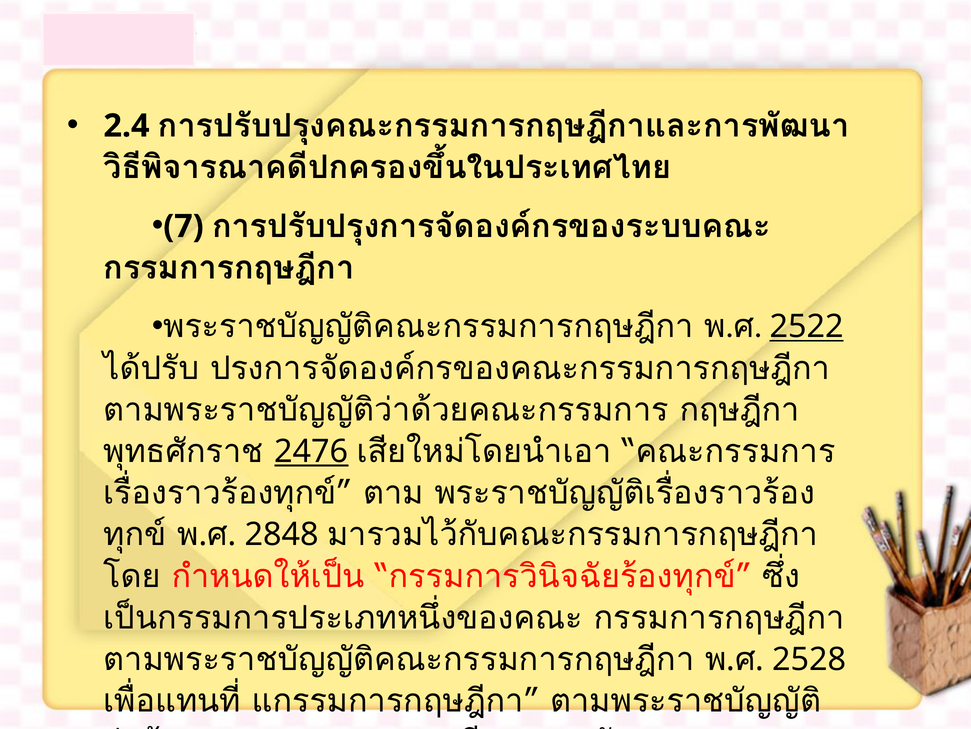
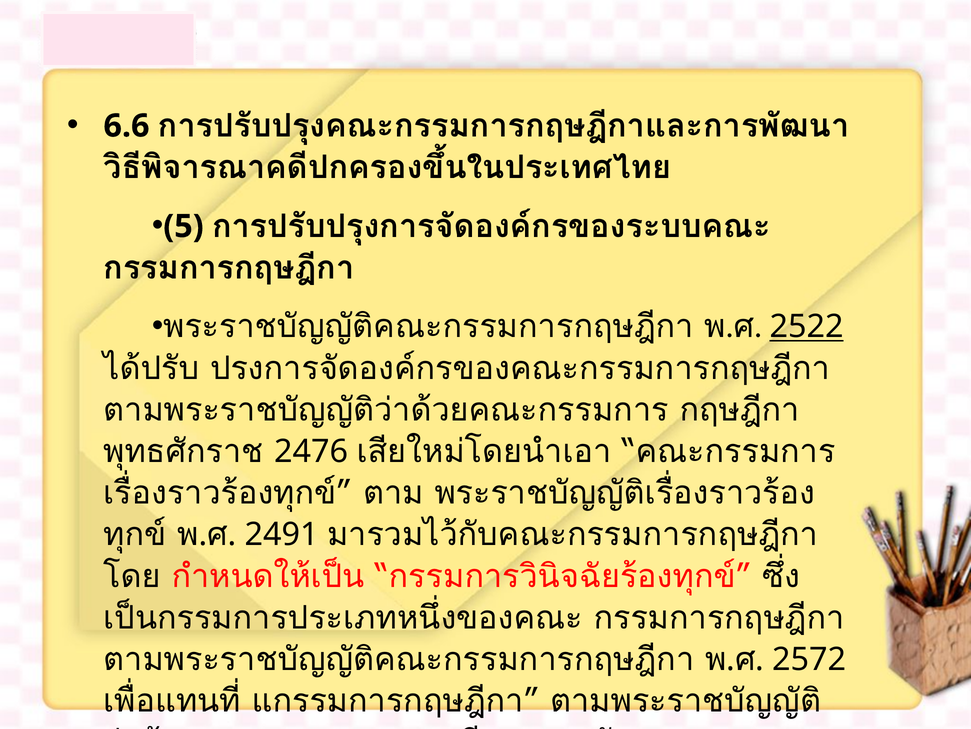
2.4: 2.4 -> 6.6
7: 7 -> 5
2476 at (311, 451) underline: present -> none
2848: 2848 -> 2491
2528: 2528 -> 2572
